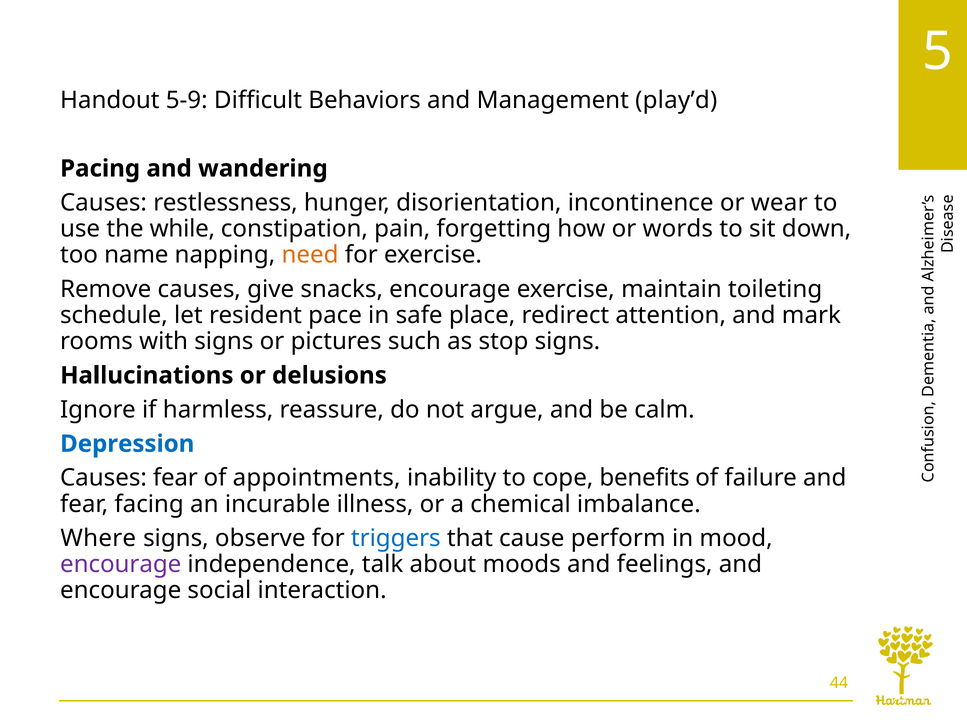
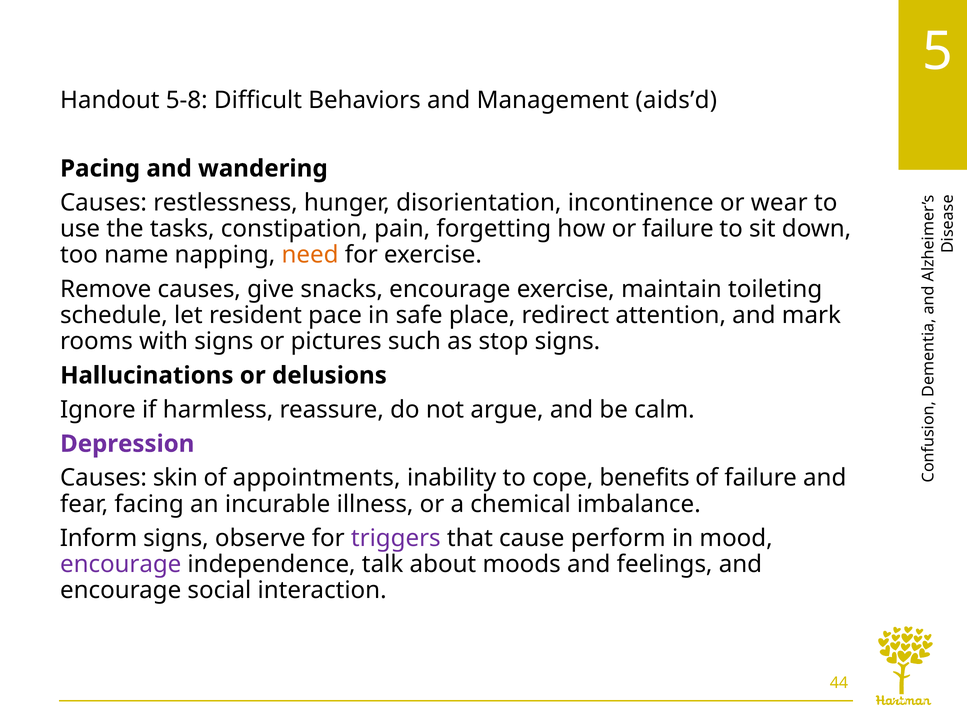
5-9: 5-9 -> 5-8
play’d: play’d -> aids’d
while: while -> tasks
or words: words -> failure
Depression colour: blue -> purple
Causes fear: fear -> skin
Where: Where -> Inform
triggers colour: blue -> purple
